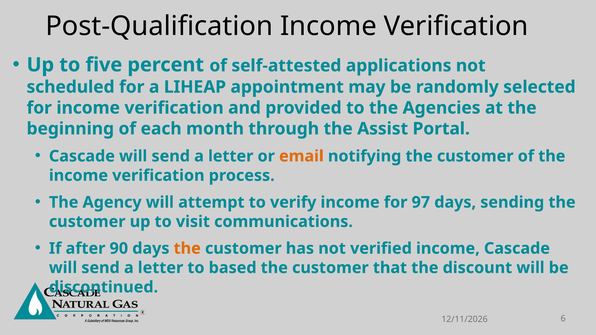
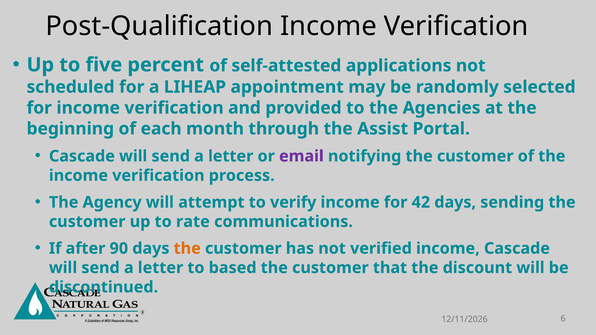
email colour: orange -> purple
97: 97 -> 42
visit: visit -> rate
